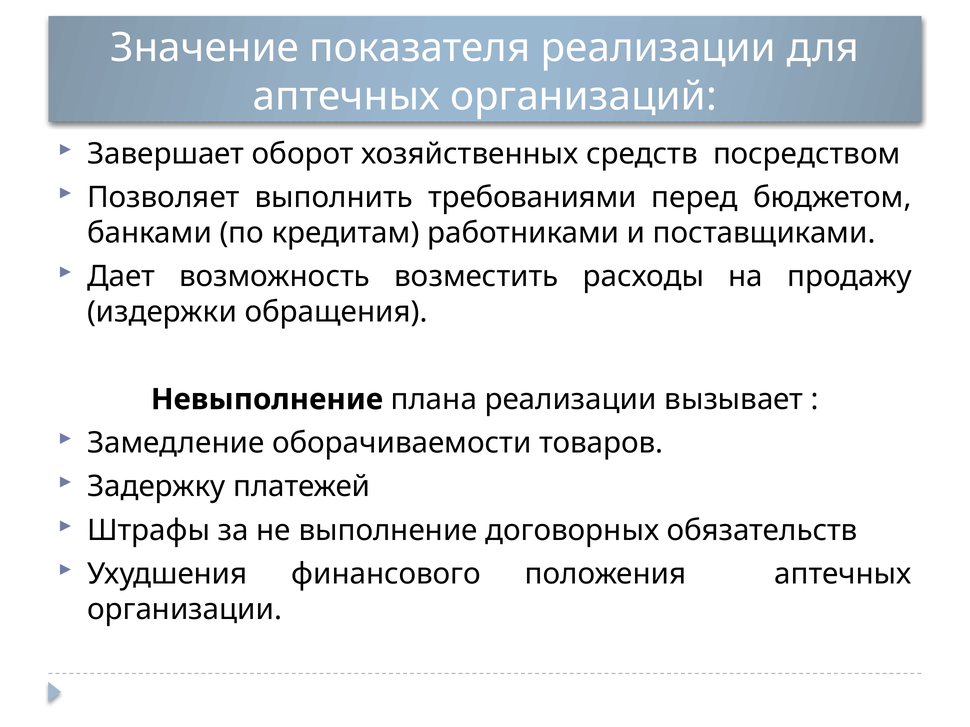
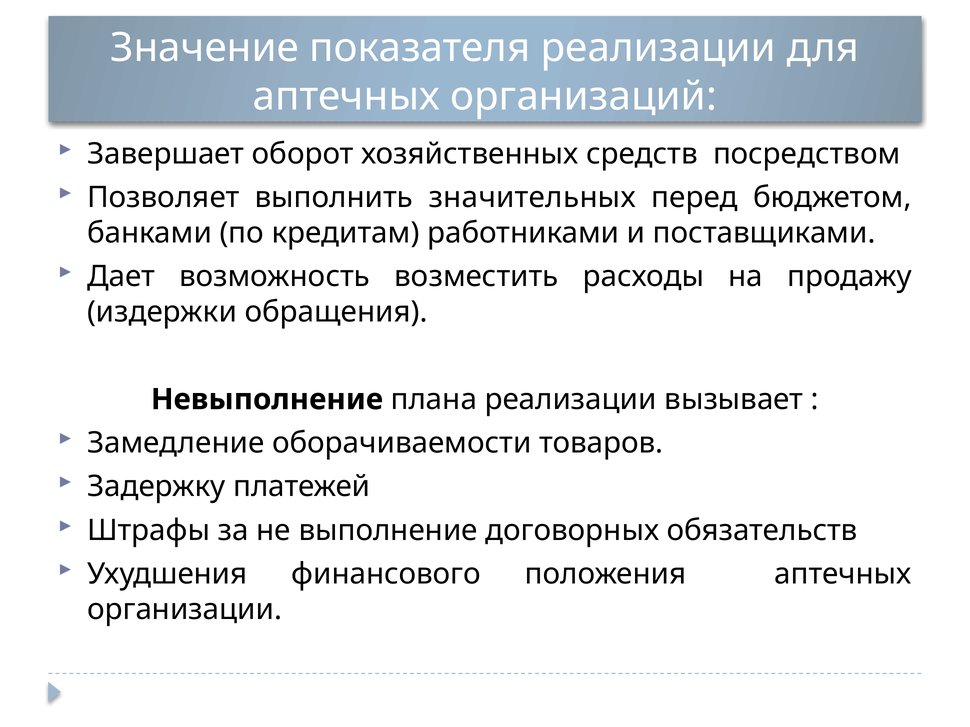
требованиями: требованиями -> значительных
